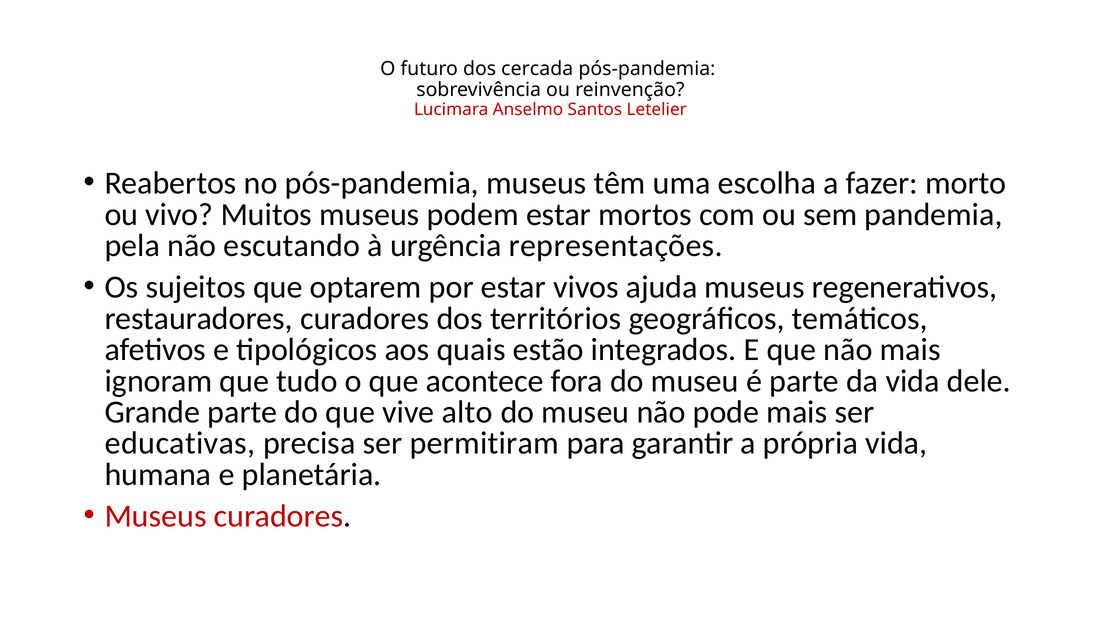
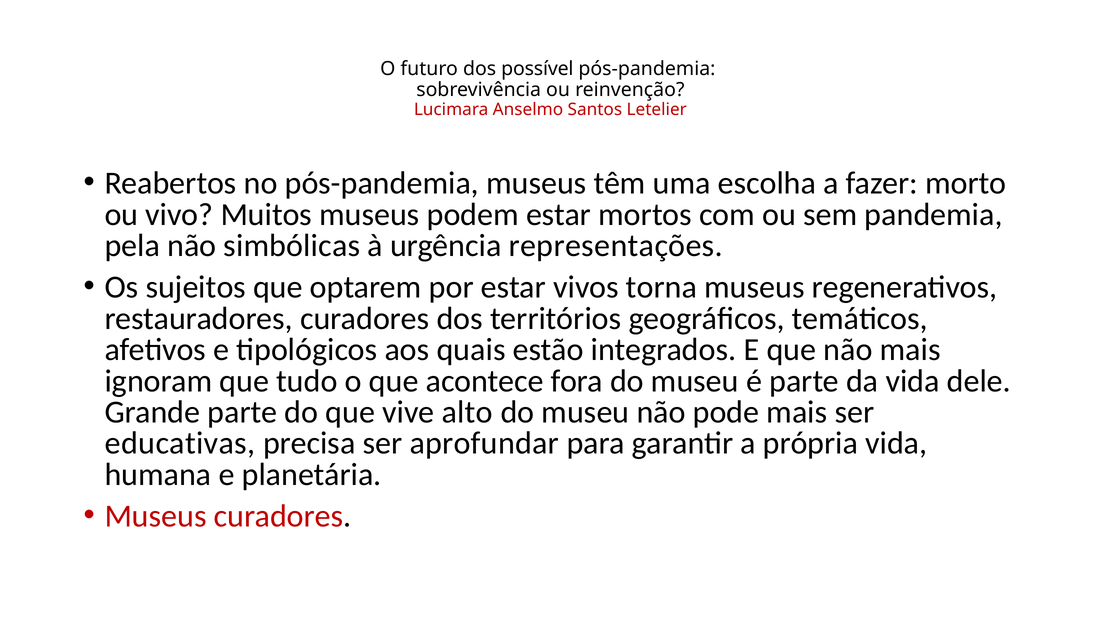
cercada: cercada -> possível
escutando: escutando -> simbólicas
ajuda: ajuda -> torna
permitiram: permitiram -> aprofundar
